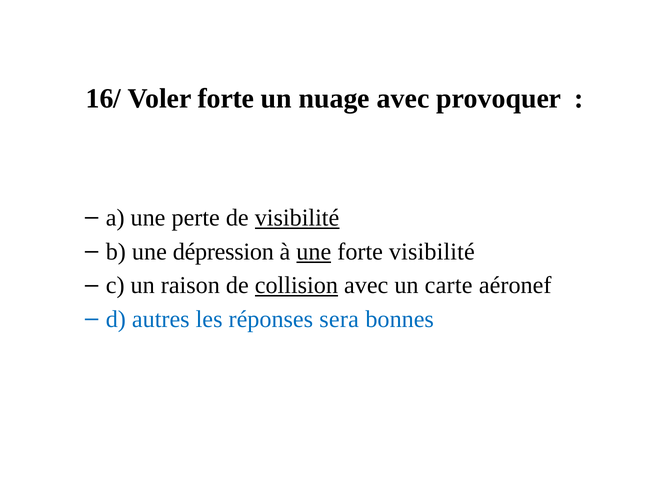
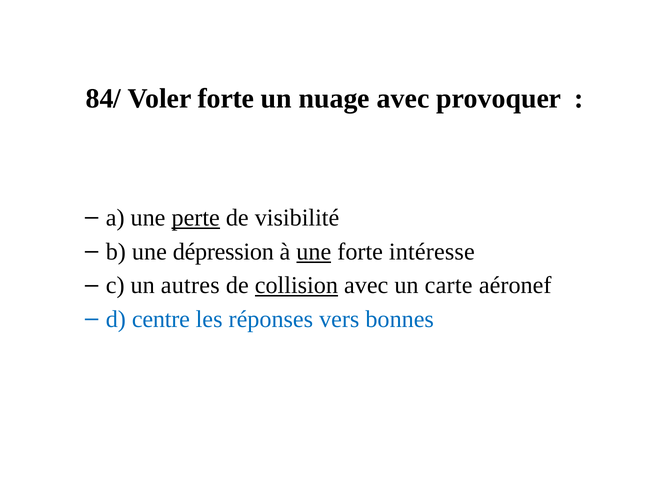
16/: 16/ -> 84/
perte underline: none -> present
visibilité at (297, 218) underline: present -> none
forte visibilité: visibilité -> intéresse
raison: raison -> autres
autres: autres -> centre
sera: sera -> vers
